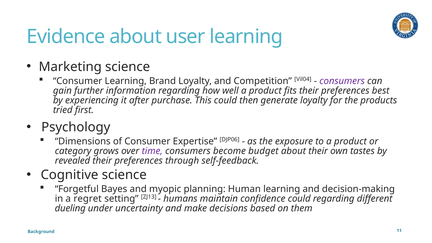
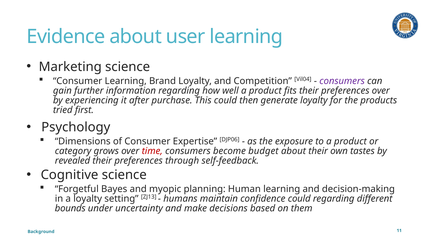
preferences best: best -> over
time colour: purple -> red
a regret: regret -> loyalty
dueling: dueling -> bounds
